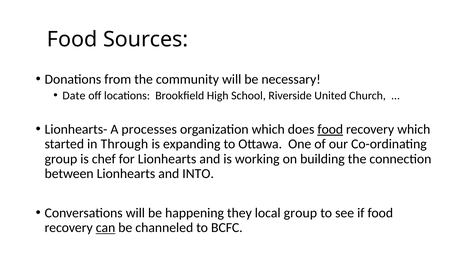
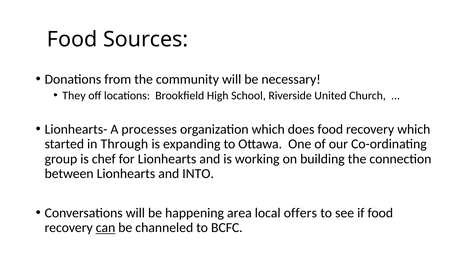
Date: Date -> They
food at (330, 129) underline: present -> none
they: they -> area
local group: group -> offers
